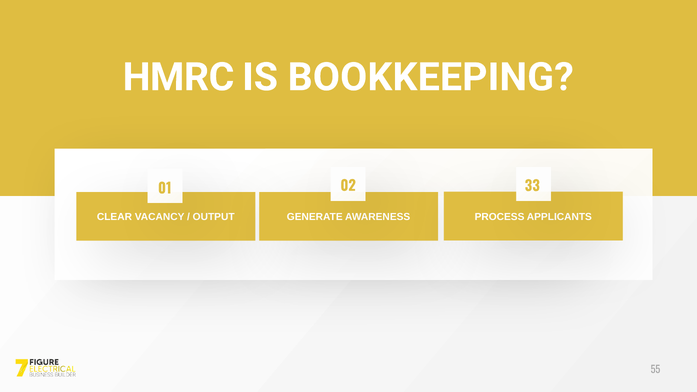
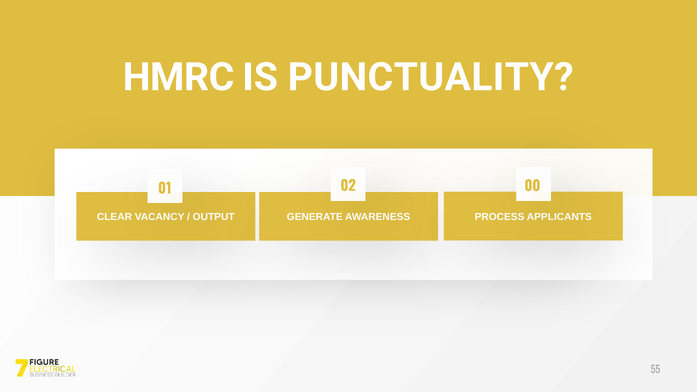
BOOKKEEPING: BOOKKEEPING -> PUNCTUALITY
33: 33 -> 00
